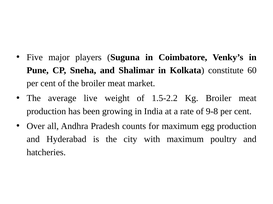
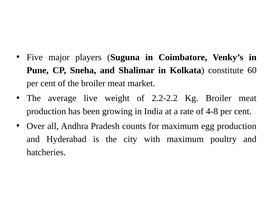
1.5-2.2: 1.5-2.2 -> 2.2-2.2
9-8: 9-8 -> 4-8
